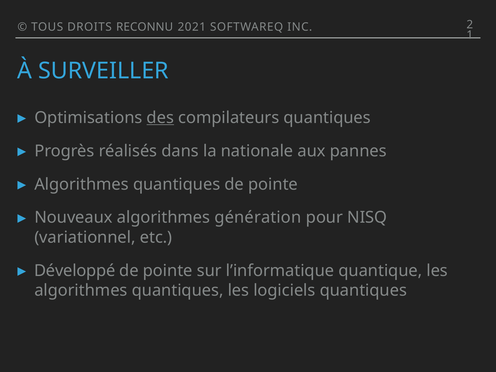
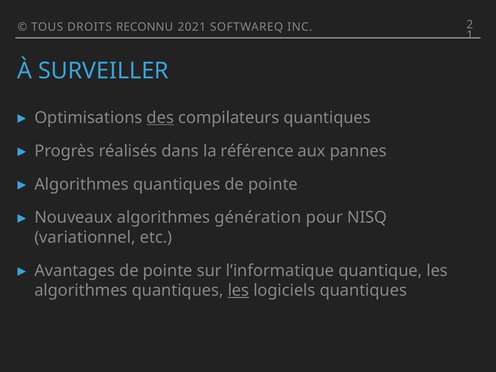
nationale: nationale -> référence
Développé: Développé -> Avantages
les at (238, 290) underline: none -> present
